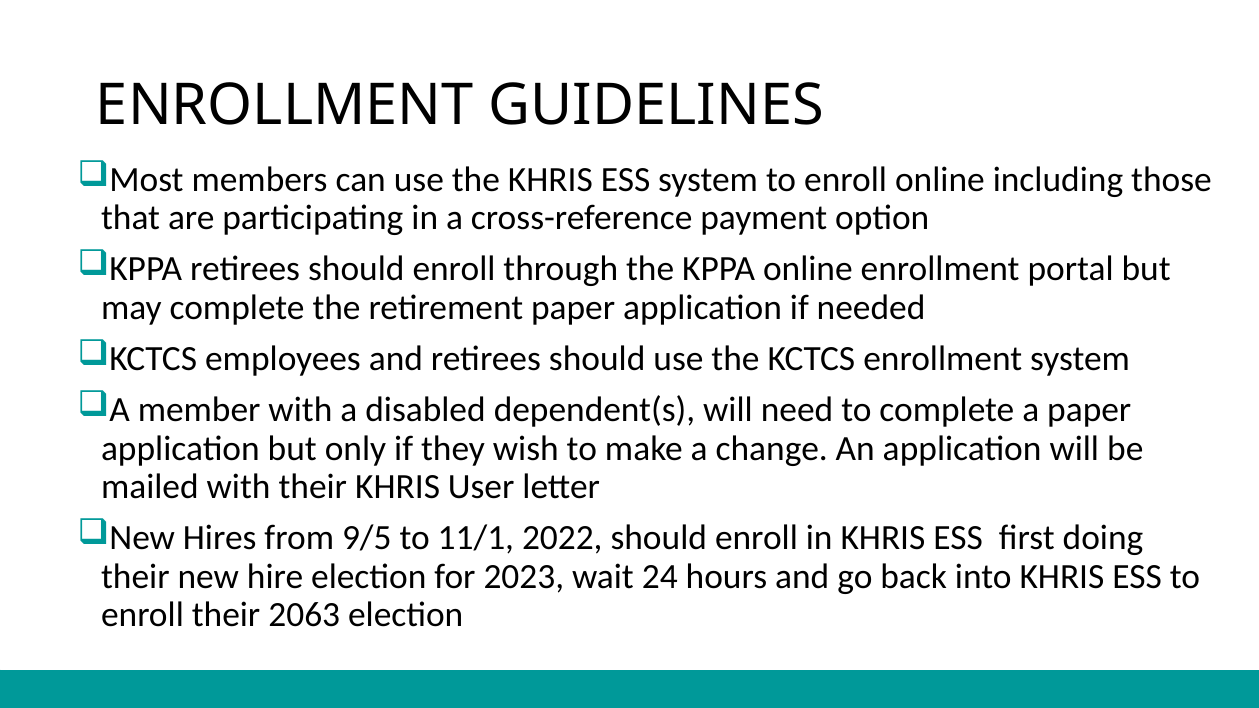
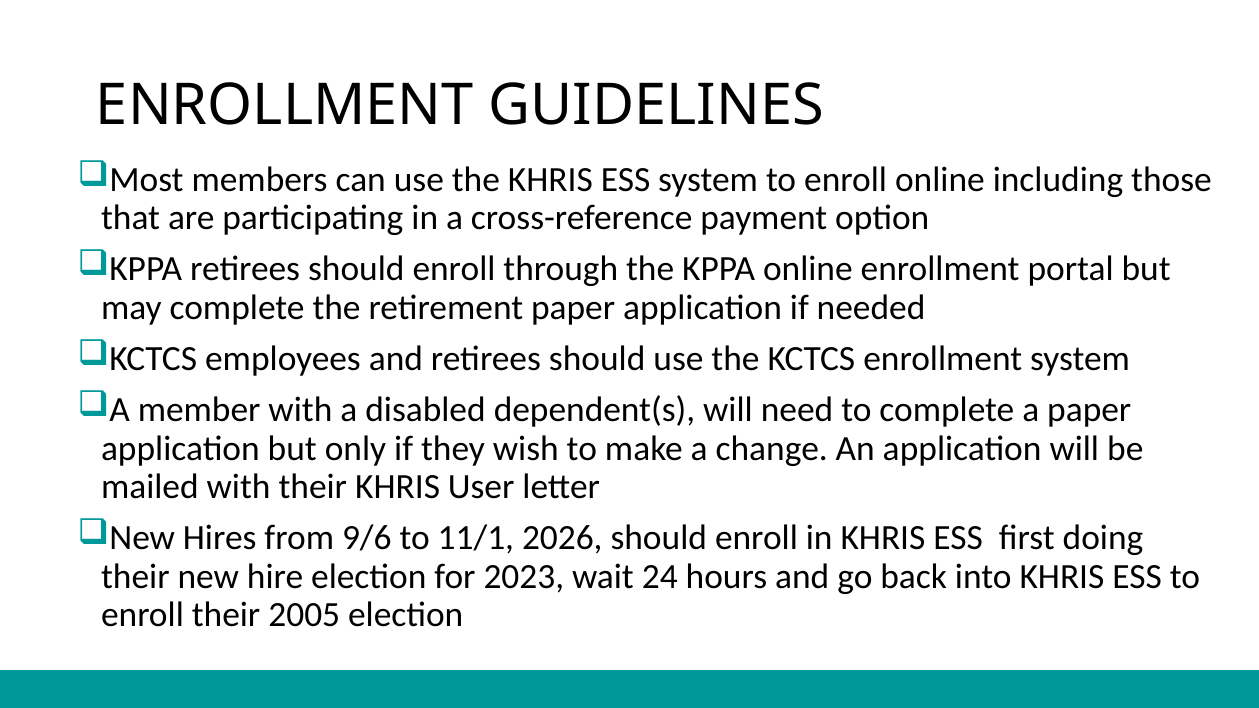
9/5: 9/5 -> 9/6
2022: 2022 -> 2026
2063: 2063 -> 2005
